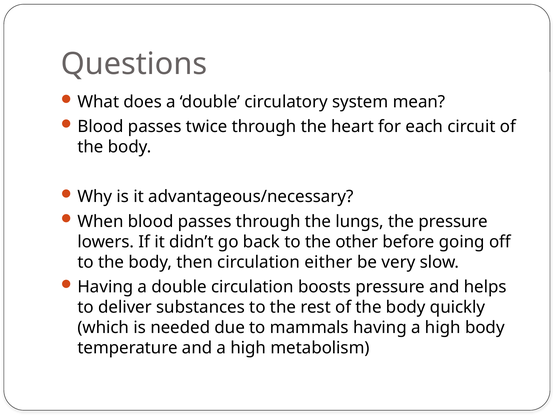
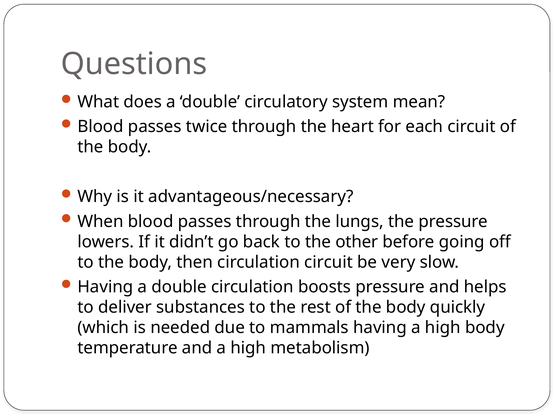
circulation either: either -> circuit
